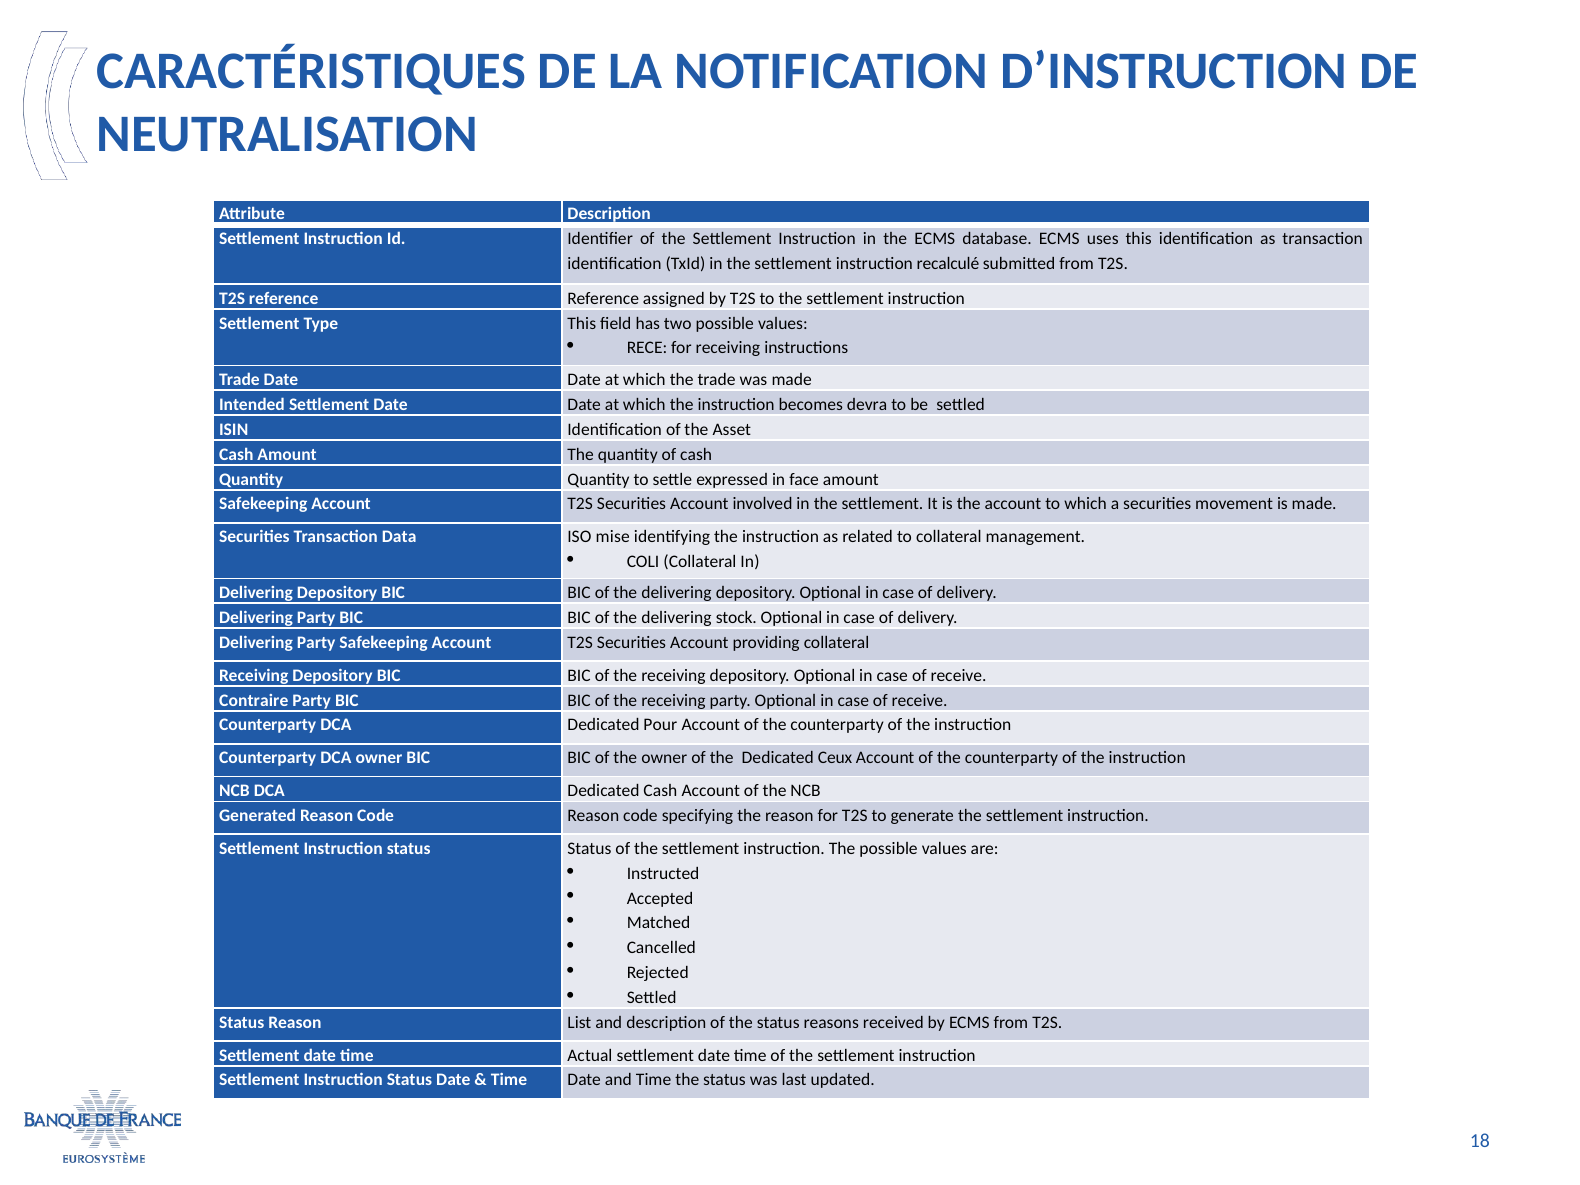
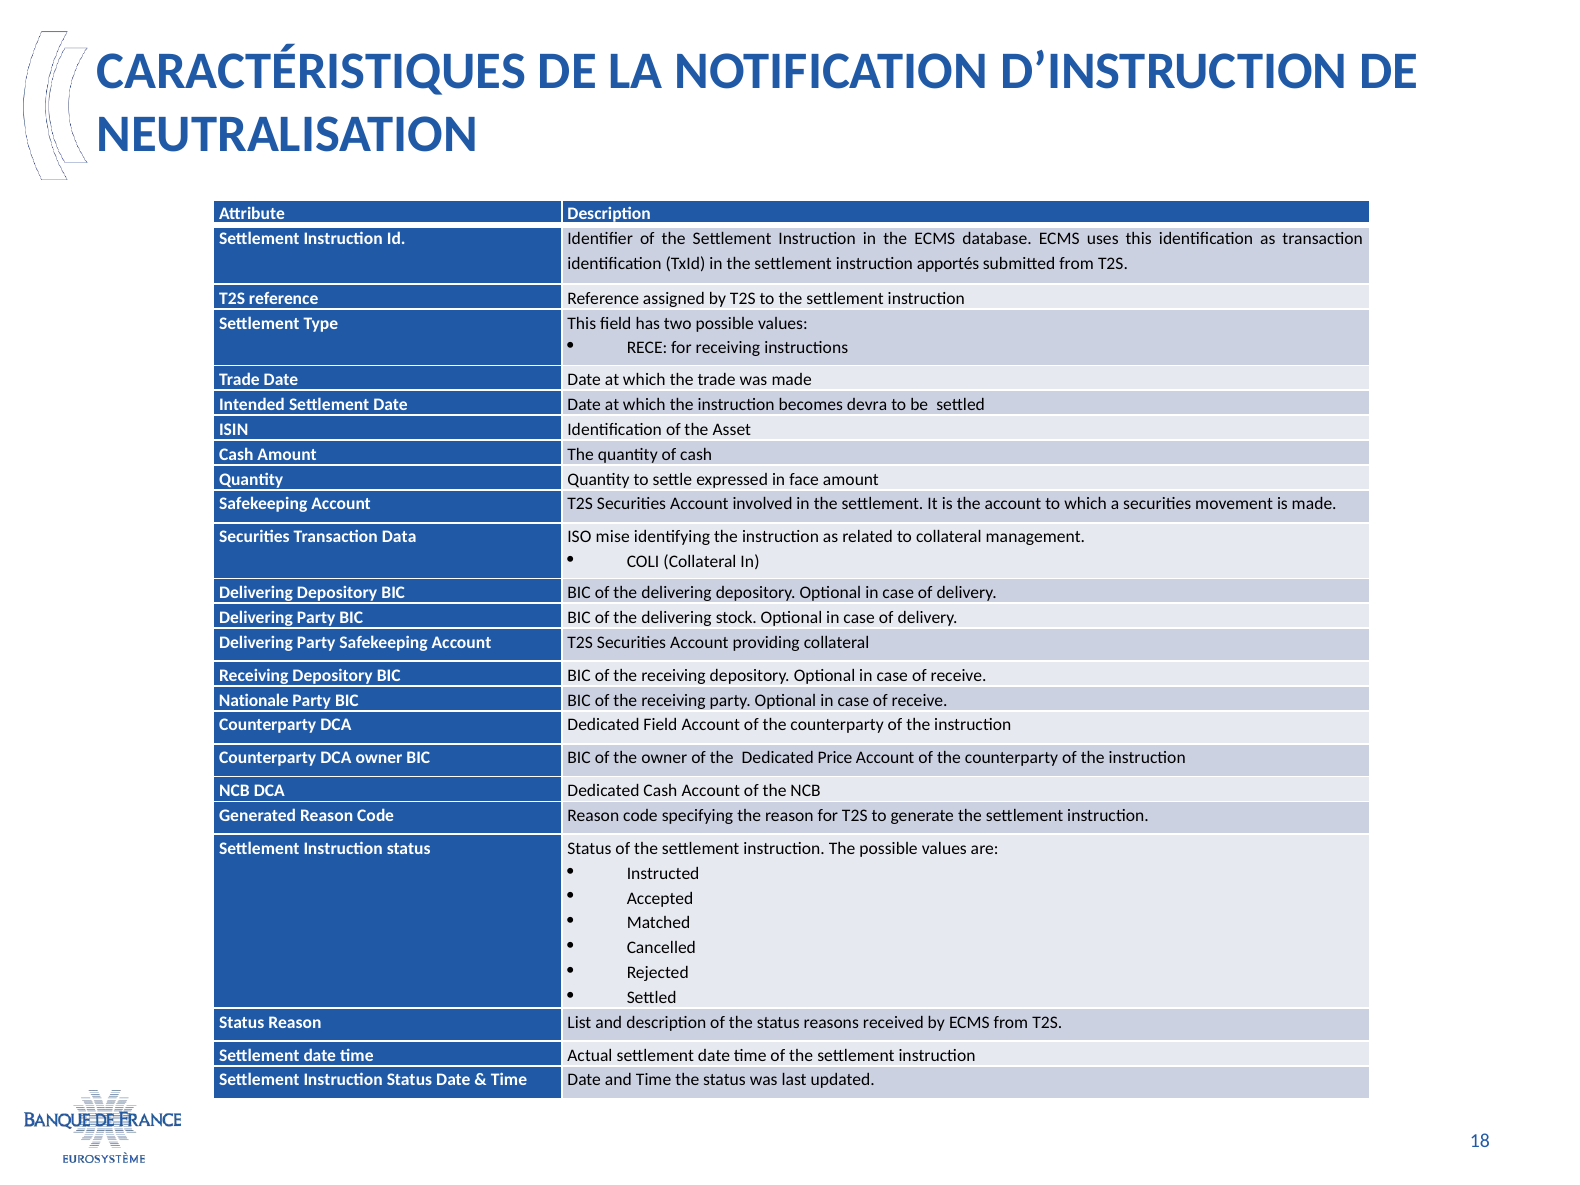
recalculé: recalculé -> apportés
Contraire: Contraire -> Nationale
Dedicated Pour: Pour -> Field
Ceux: Ceux -> Price
